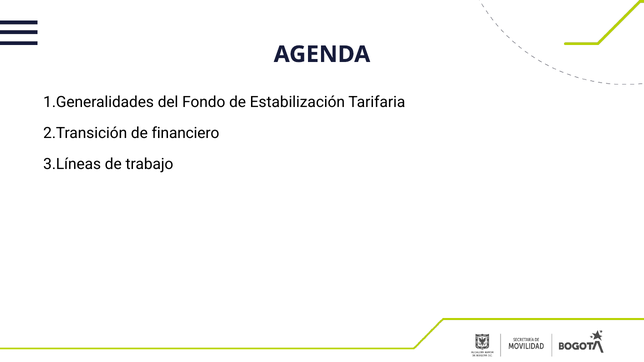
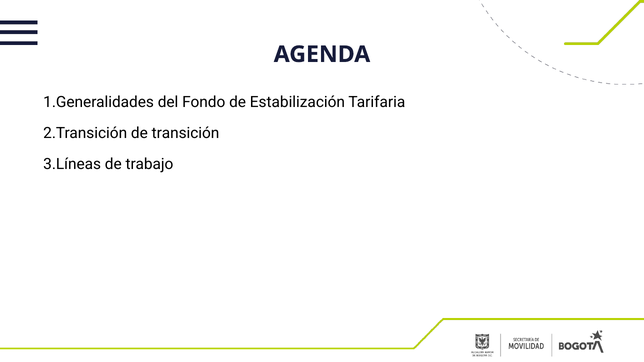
financiero: financiero -> transición
